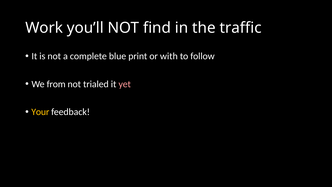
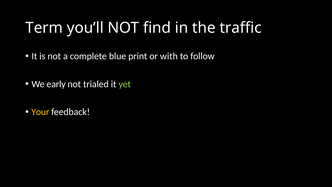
Work: Work -> Term
from: from -> early
yet colour: pink -> light green
